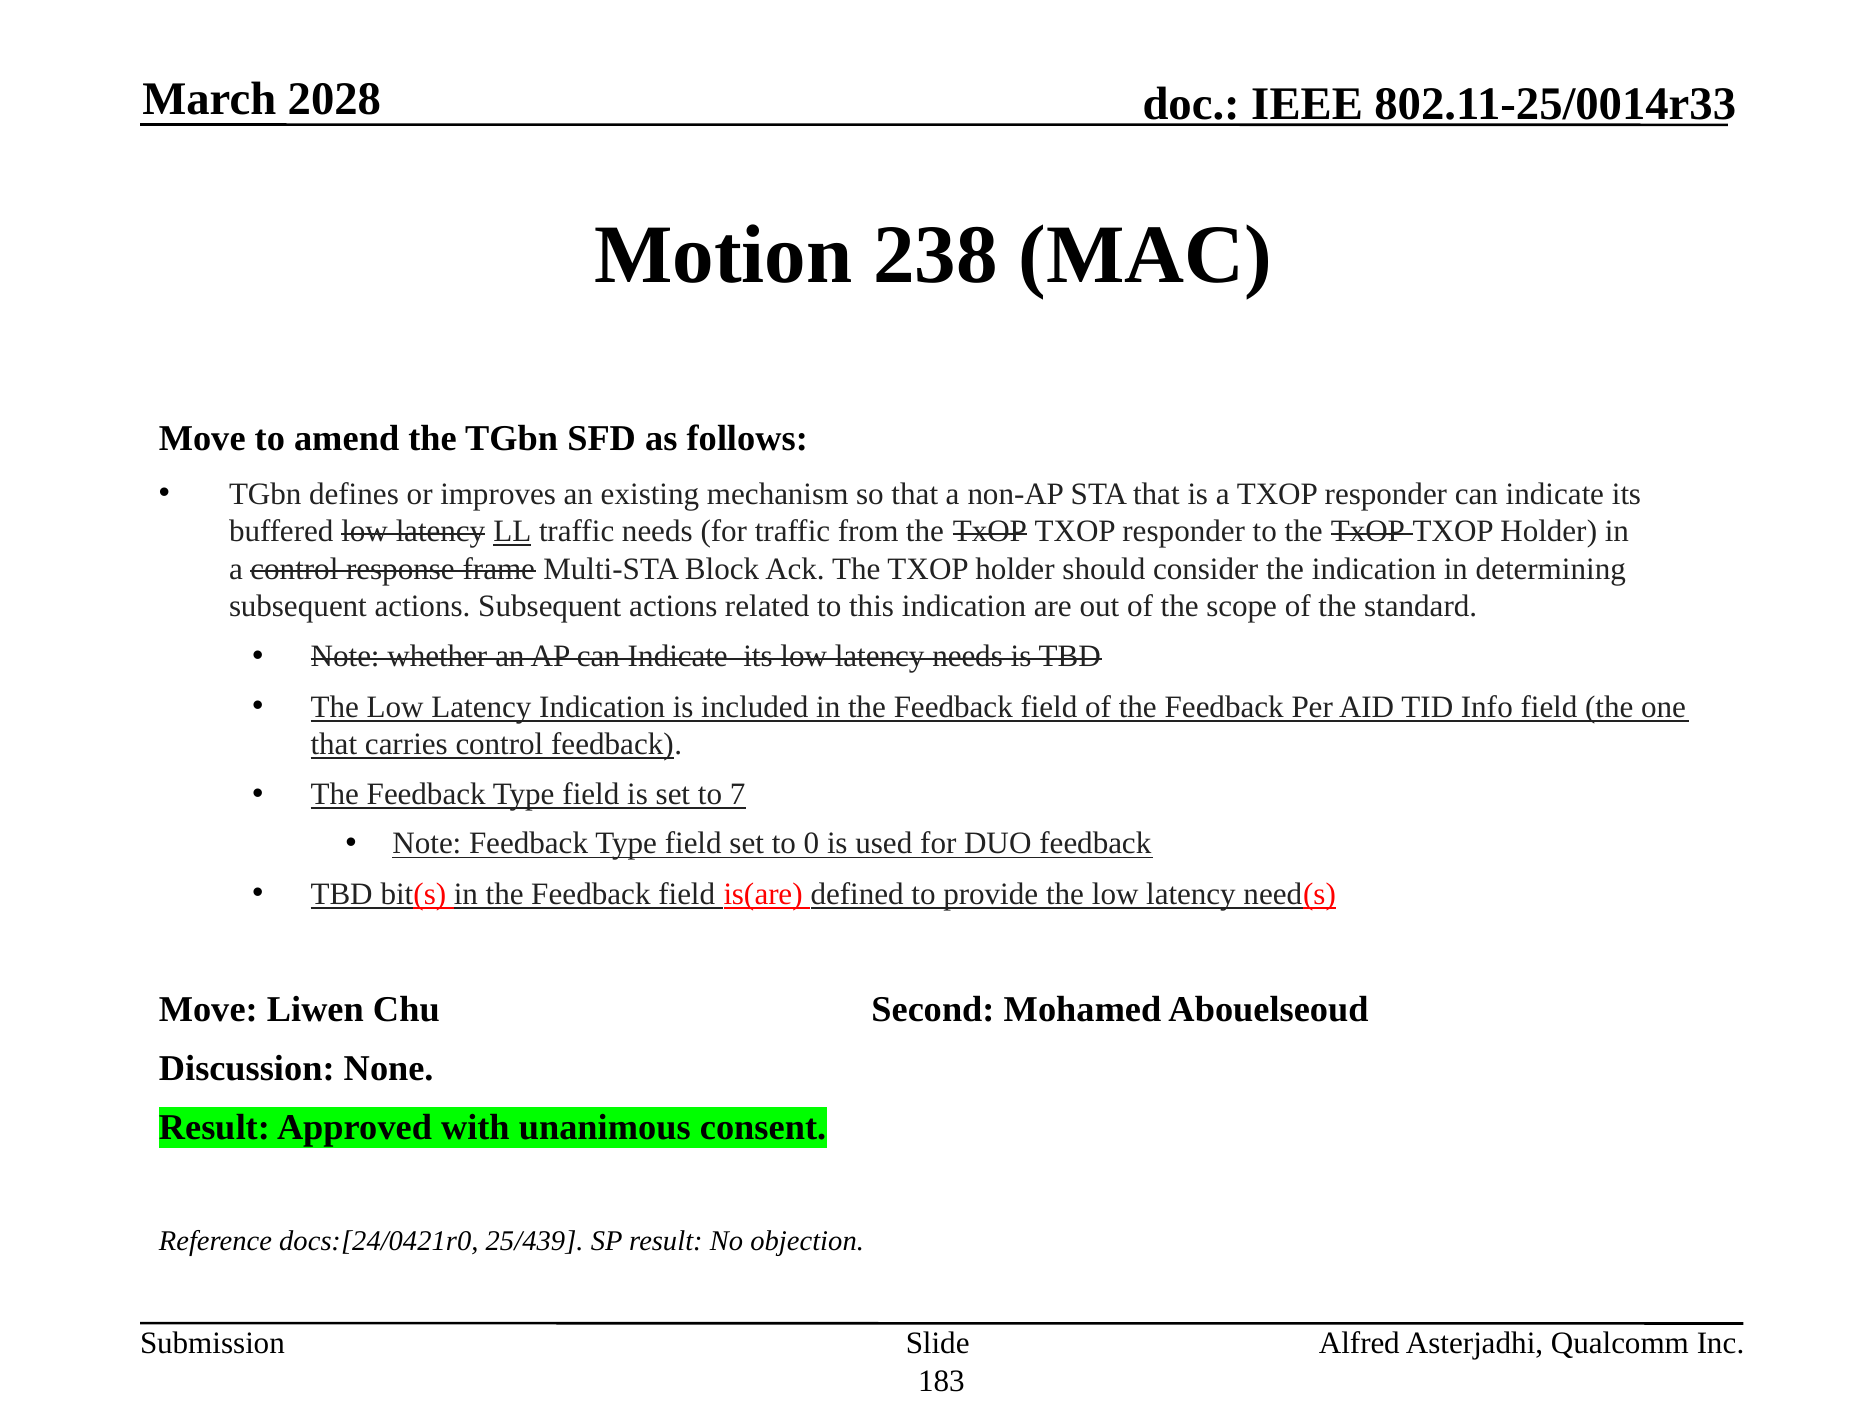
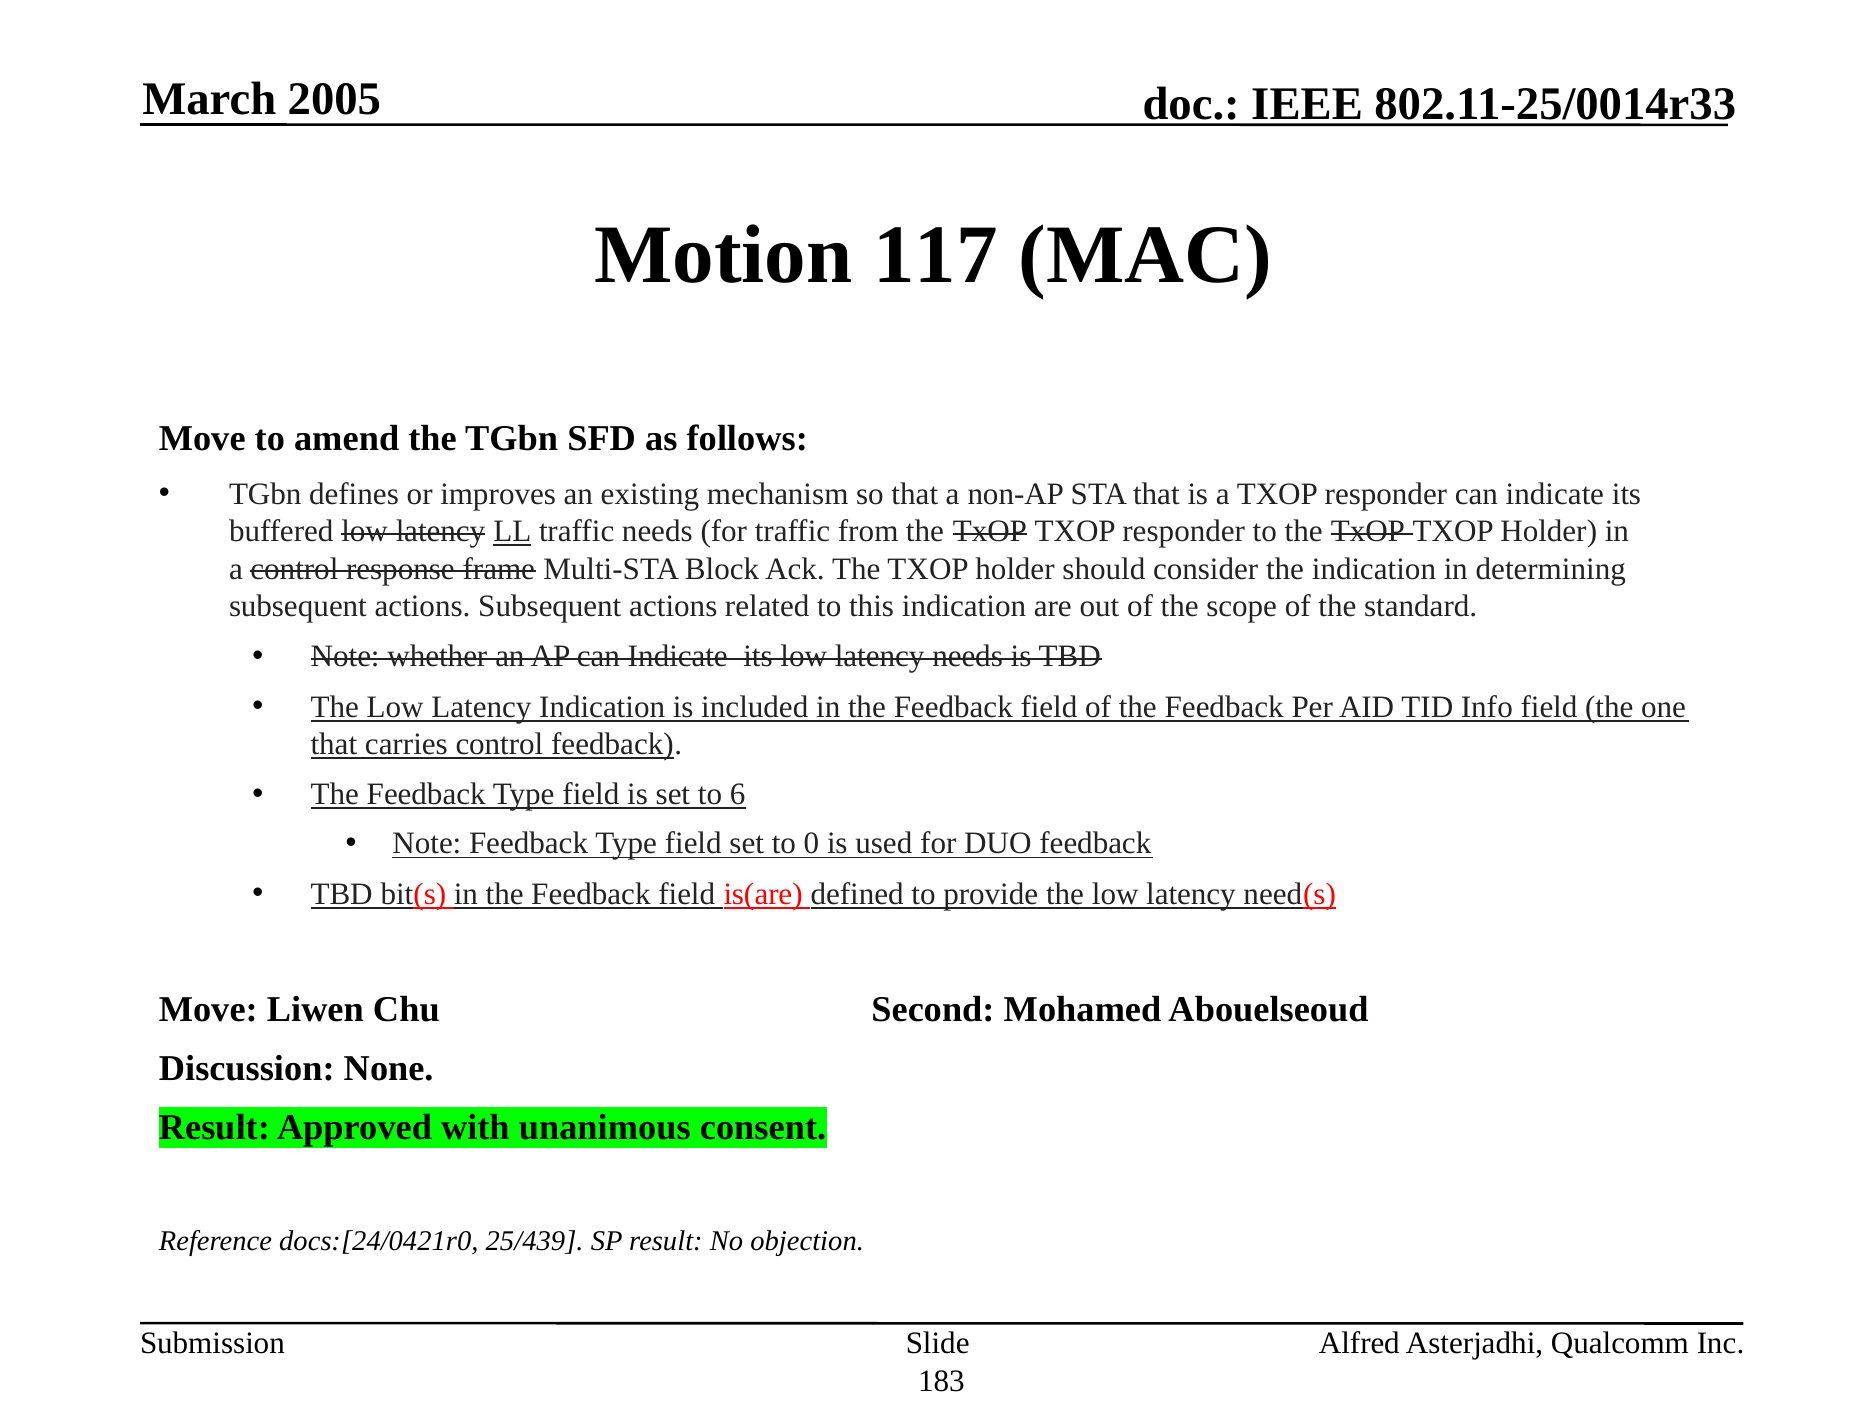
2028: 2028 -> 2005
238: 238 -> 117
7: 7 -> 6
